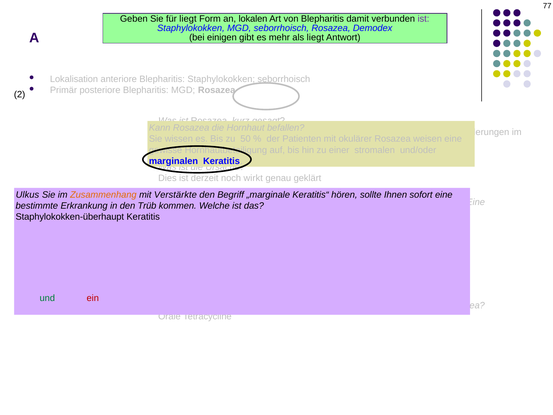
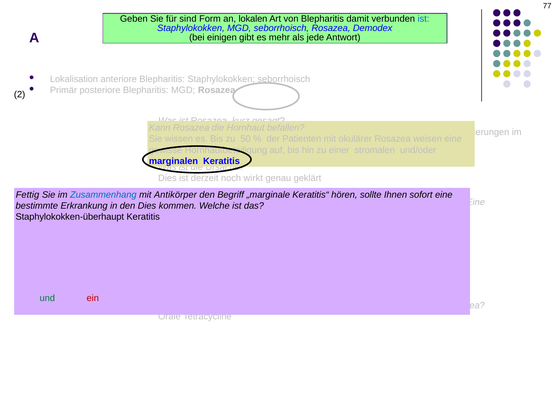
für liegt: liegt -> sind
ist at (423, 19) colour: purple -> blue
als liegt: liegt -> jede
Ulkus: Ulkus -> Fettig
Zusammenhang colour: orange -> blue
Verstärkte: Verstärkte -> Antikörper
den Trüb: Trüb -> Dies
